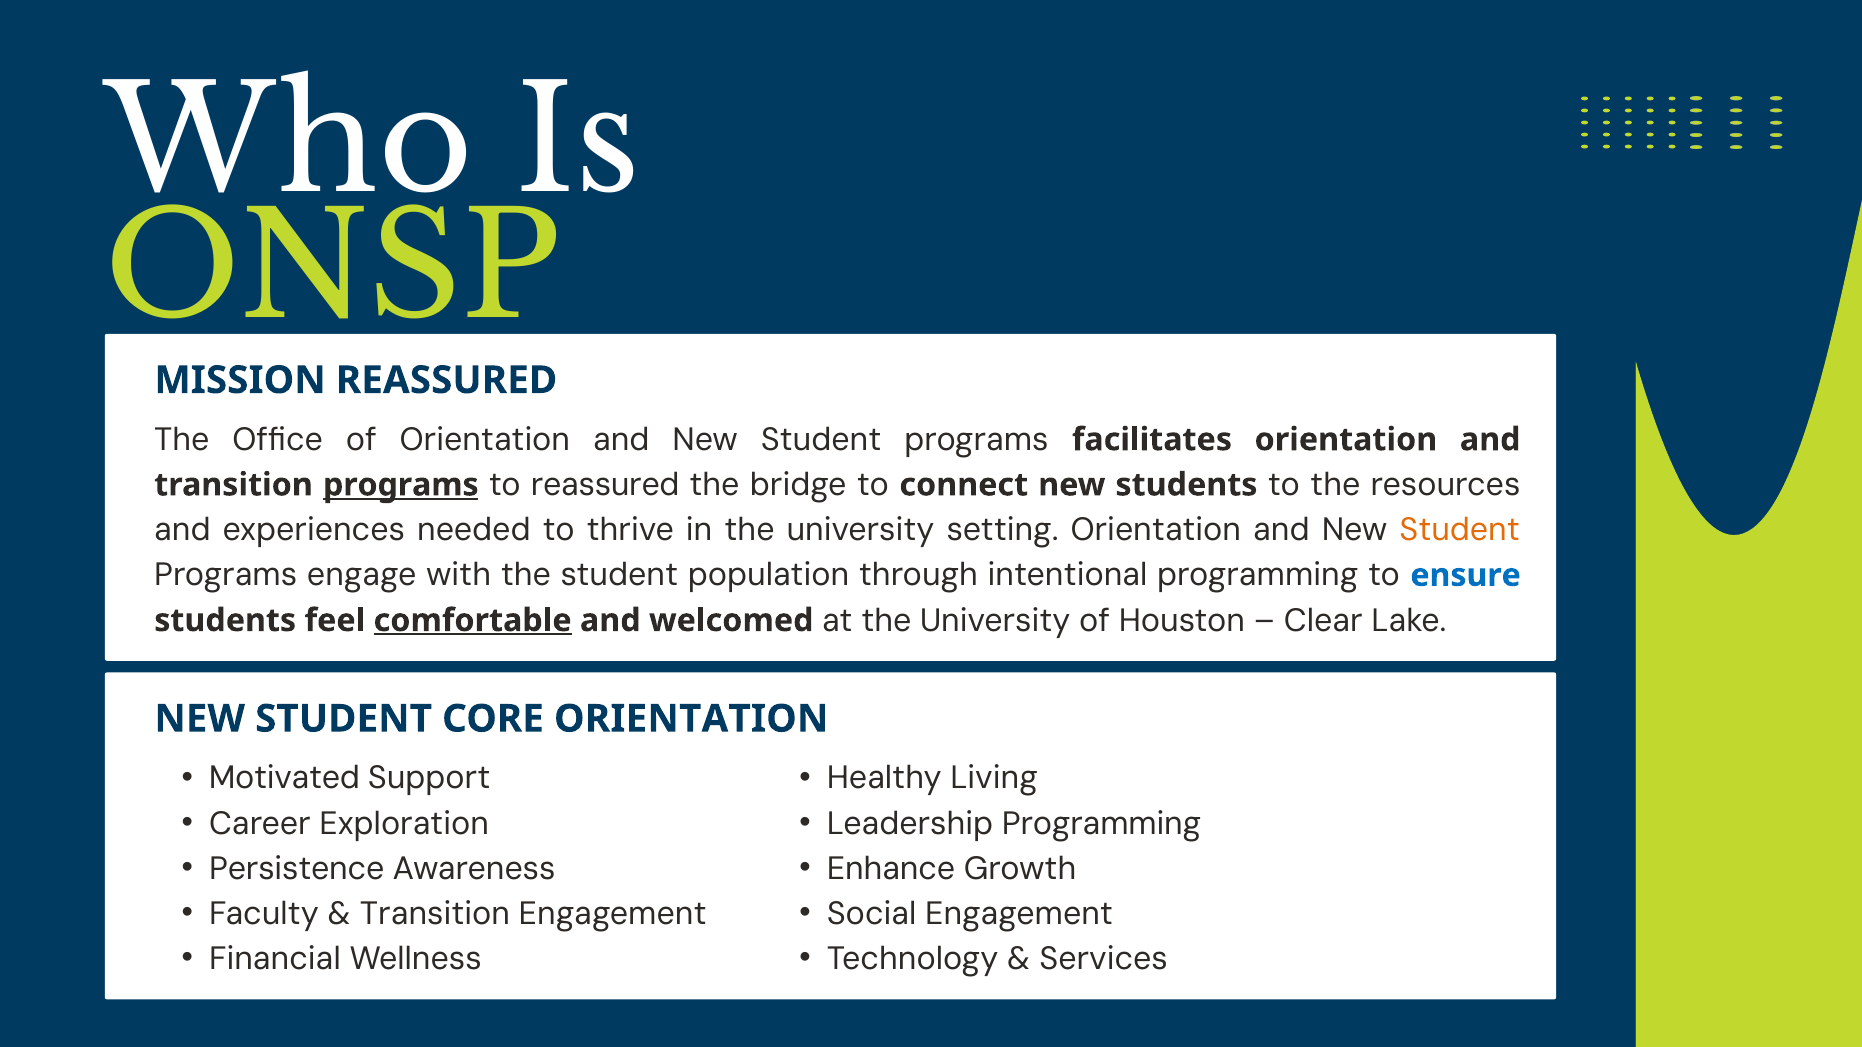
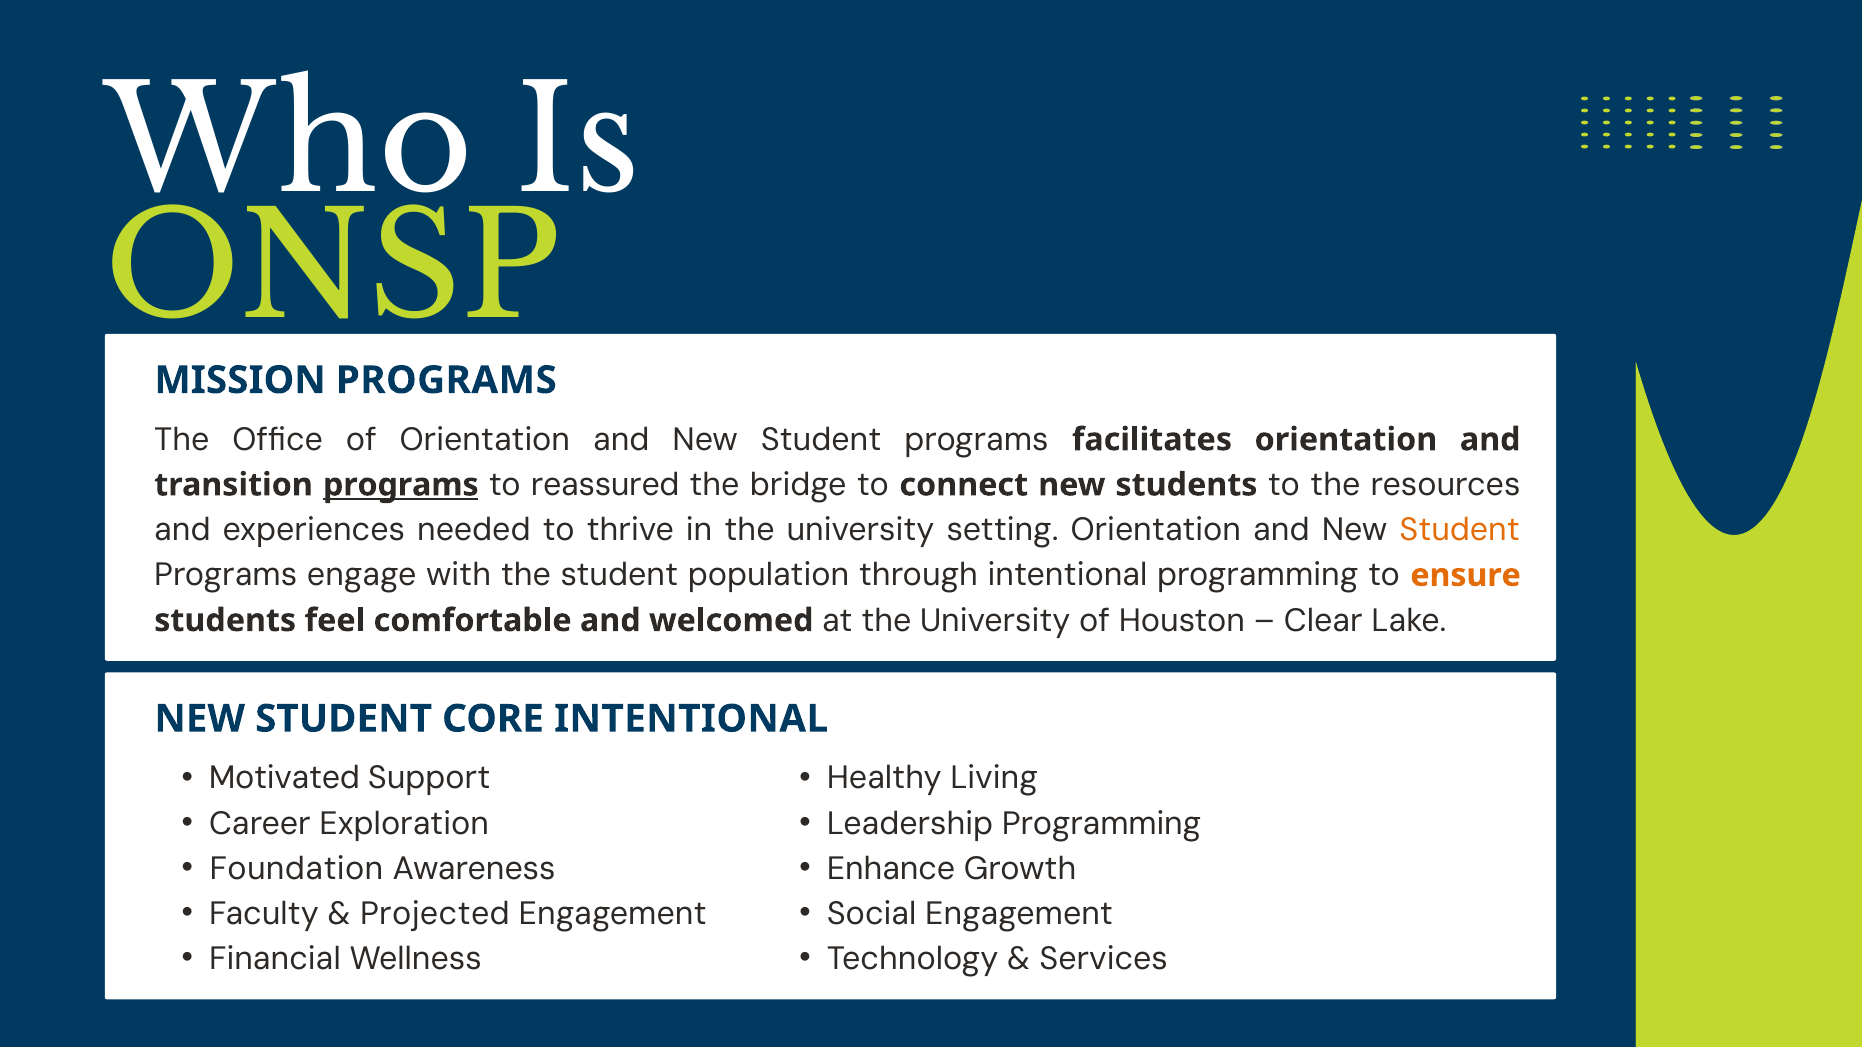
MISSION REASSURED: REASSURED -> PROGRAMS
ensure colour: blue -> orange
comfortable underline: present -> none
CORE ORIENTATION: ORIENTATION -> INTENTIONAL
Persistence: Persistence -> Foundation
Transition at (435, 914): Transition -> Projected
